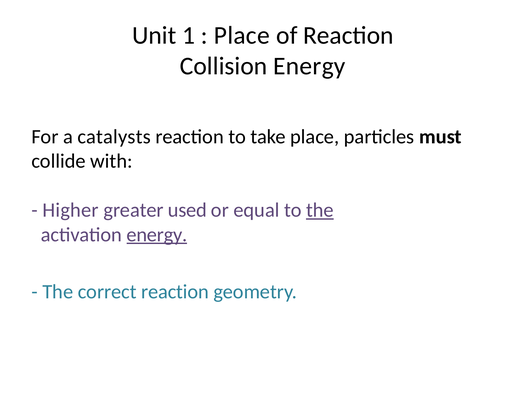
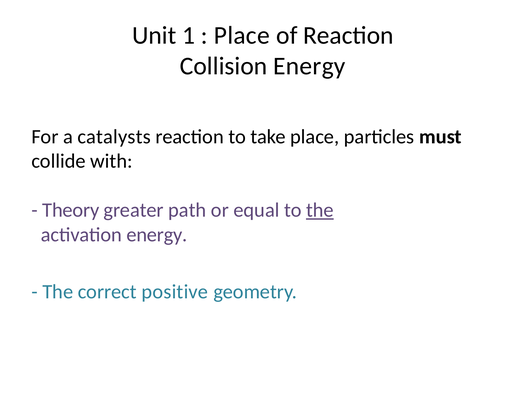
Higher: Higher -> Theory
used: used -> path
energy at (157, 235) underline: present -> none
correct reaction: reaction -> positive
